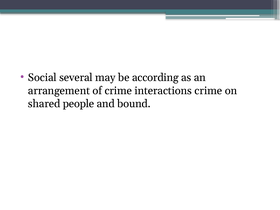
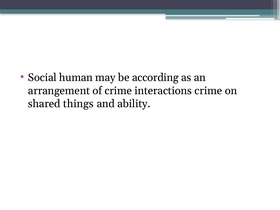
several: several -> human
people: people -> things
bound: bound -> ability
